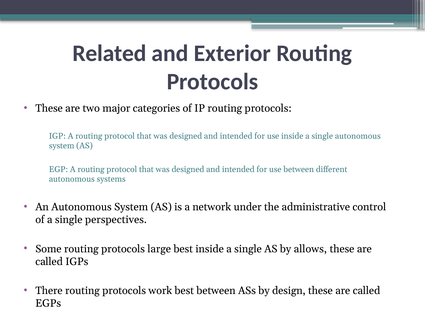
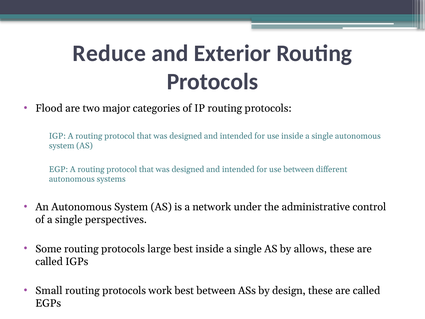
Related: Related -> Reduce
These at (49, 108): These -> Flood
There: There -> Small
